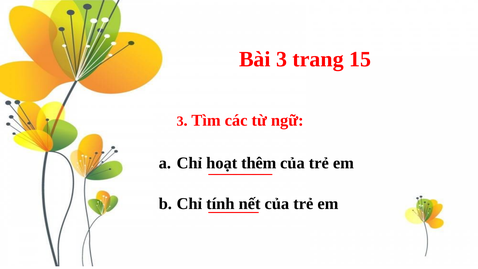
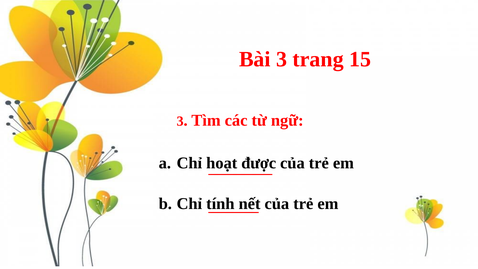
thêm: thêm -> được
